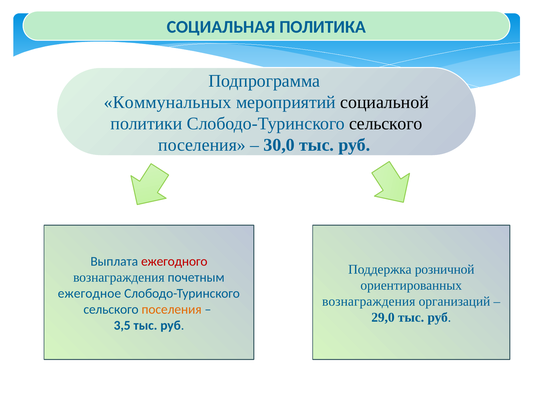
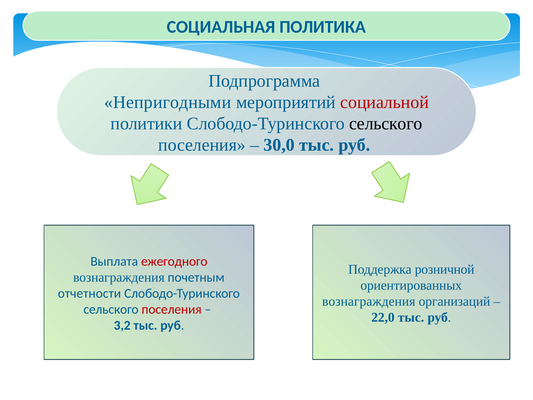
Коммунальных: Коммунальных -> Непригодными
социальной colour: black -> red
ежегодное: ежегодное -> отчетности
поселения at (172, 309) colour: orange -> red
29,0: 29,0 -> 22,0
3,5: 3,5 -> 3,2
